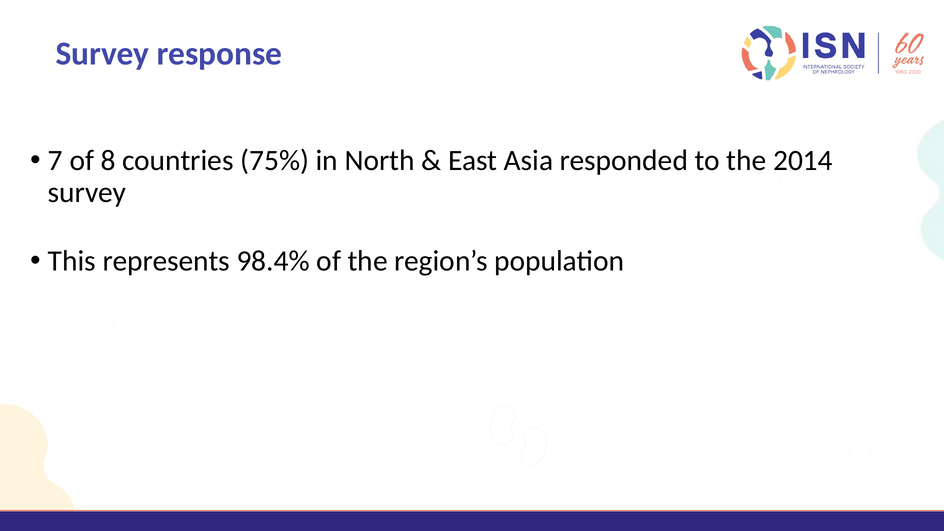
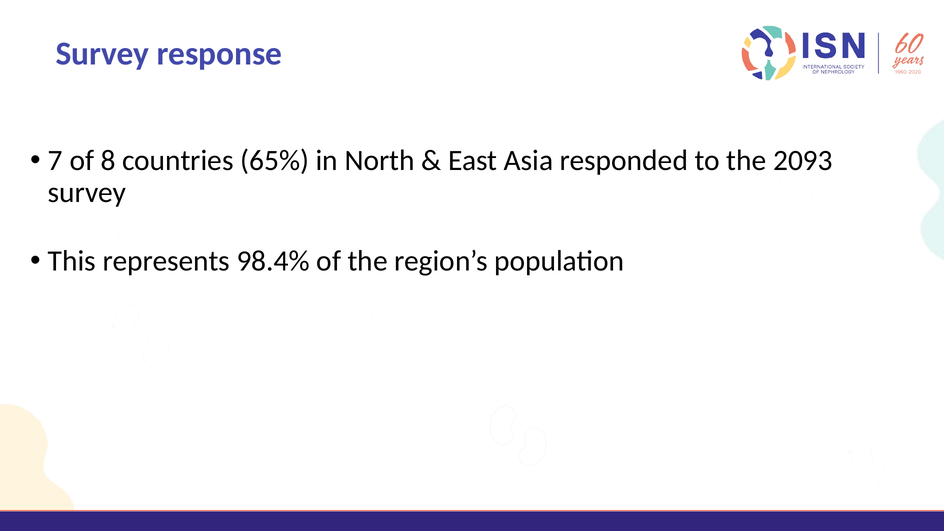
75%: 75% -> 65%
2014: 2014 -> 2093
